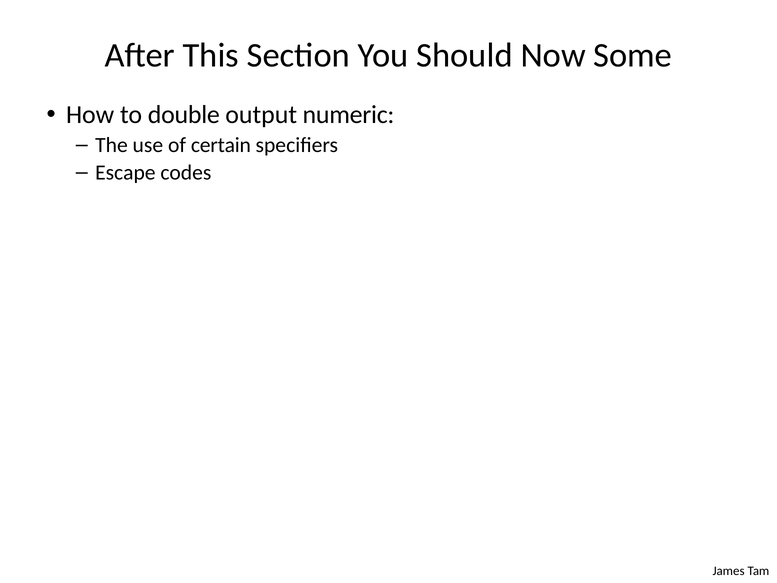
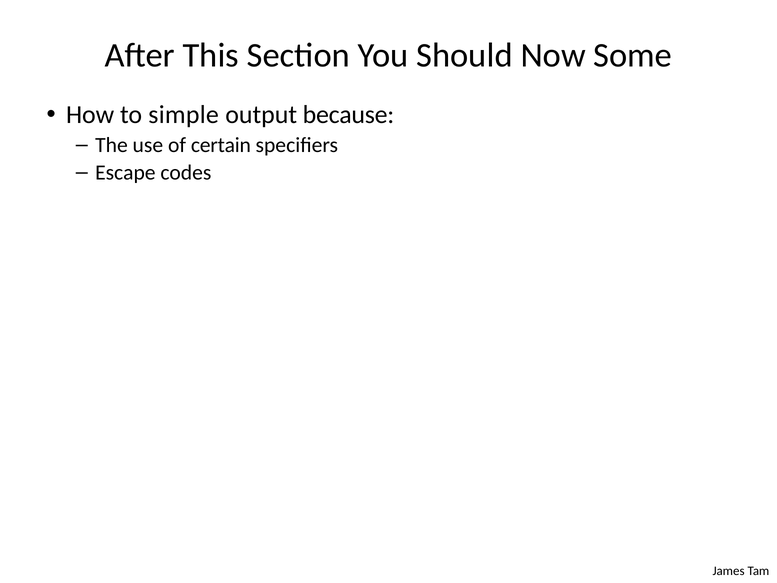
double: double -> simple
numeric: numeric -> because
